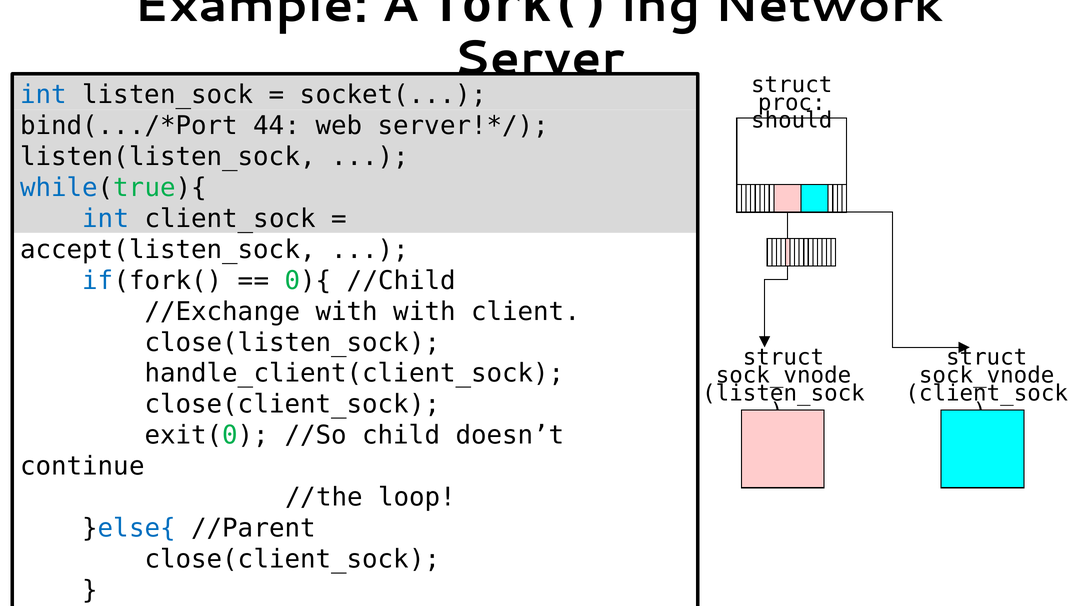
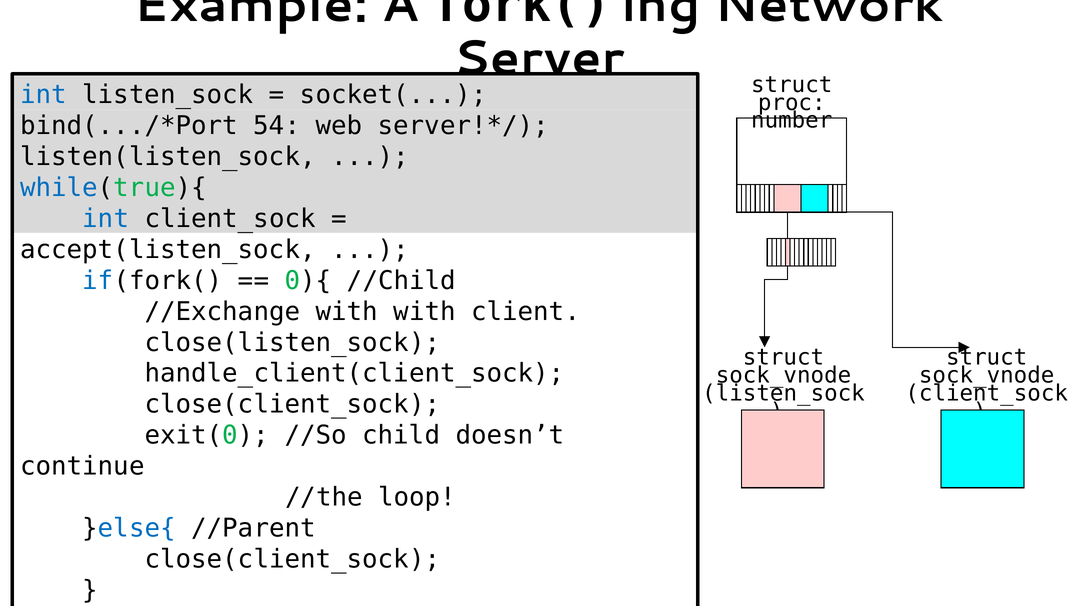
should: should -> number
44: 44 -> 54
